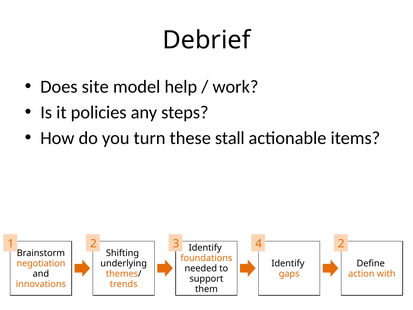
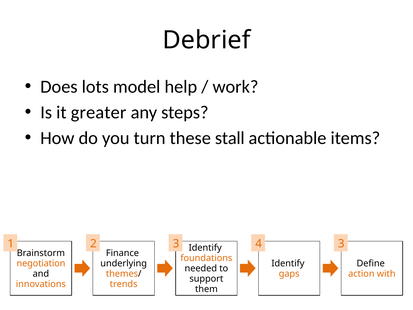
site: site -> lots
policies: policies -> greater
4 2: 2 -> 3
Shifting: Shifting -> Finance
